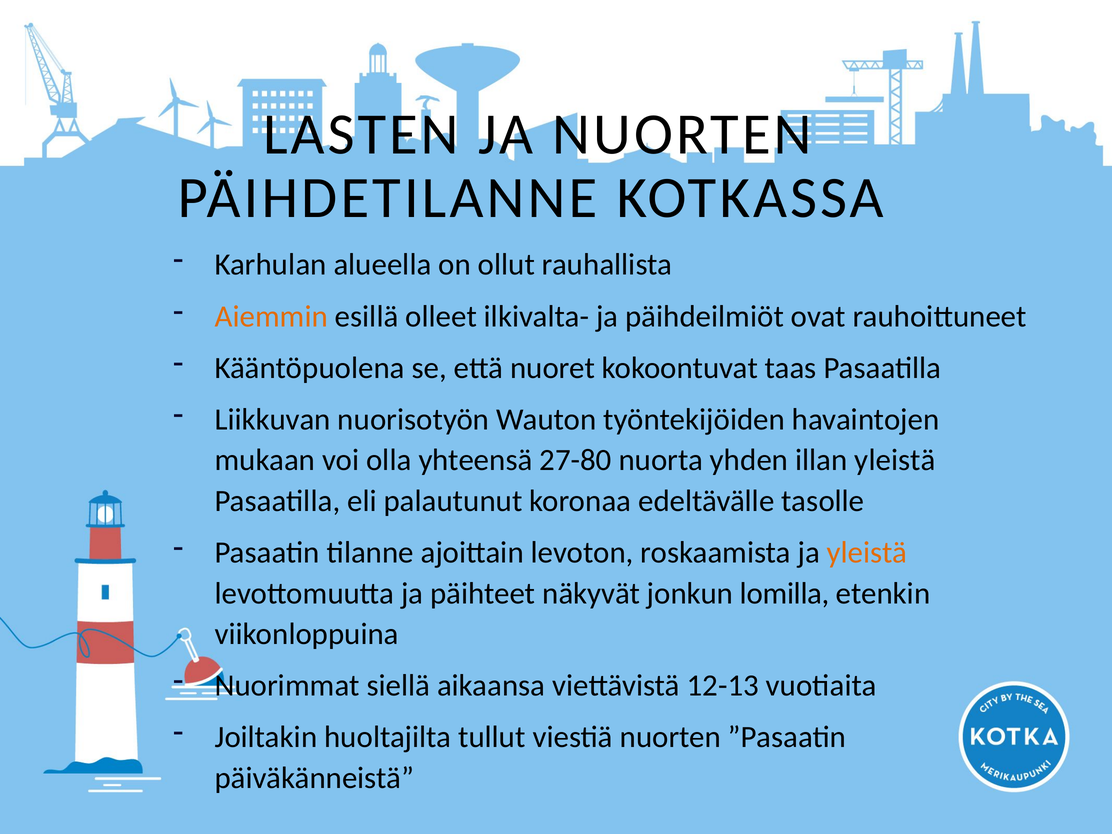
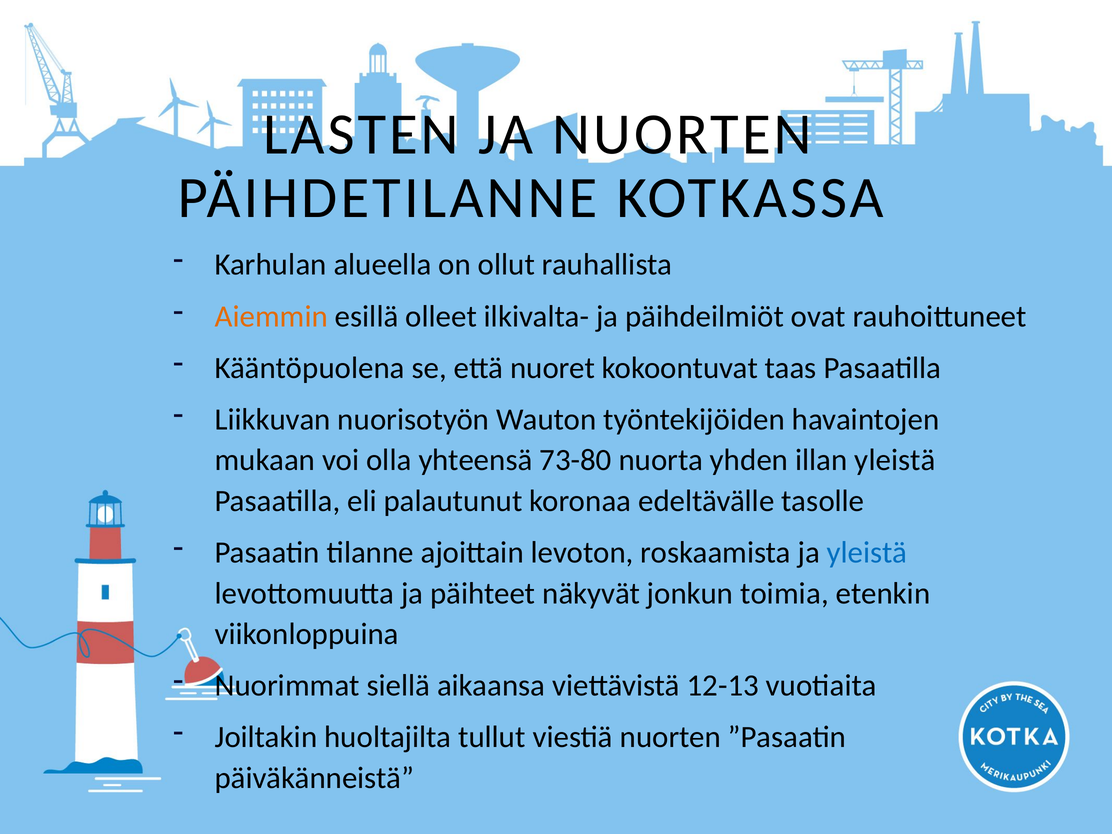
27-80: 27-80 -> 73-80
yleistä at (867, 553) colour: orange -> blue
lomilla: lomilla -> toimia
